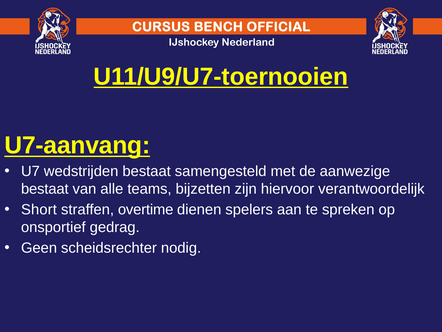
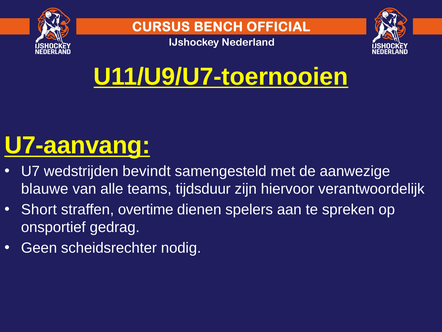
wedstrijden bestaat: bestaat -> bevindt
bestaat at (45, 189): bestaat -> blauwe
bijzetten: bijzetten -> tijdsduur
